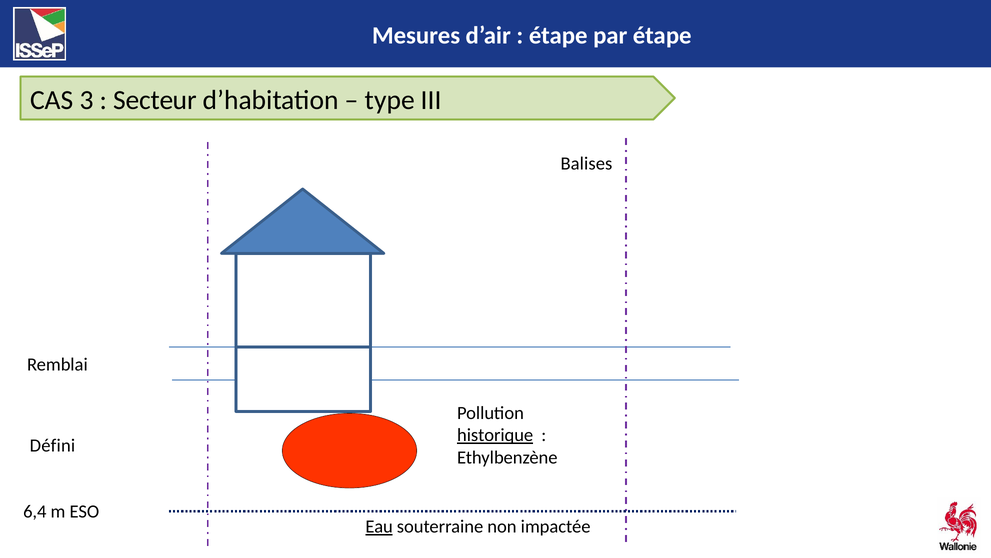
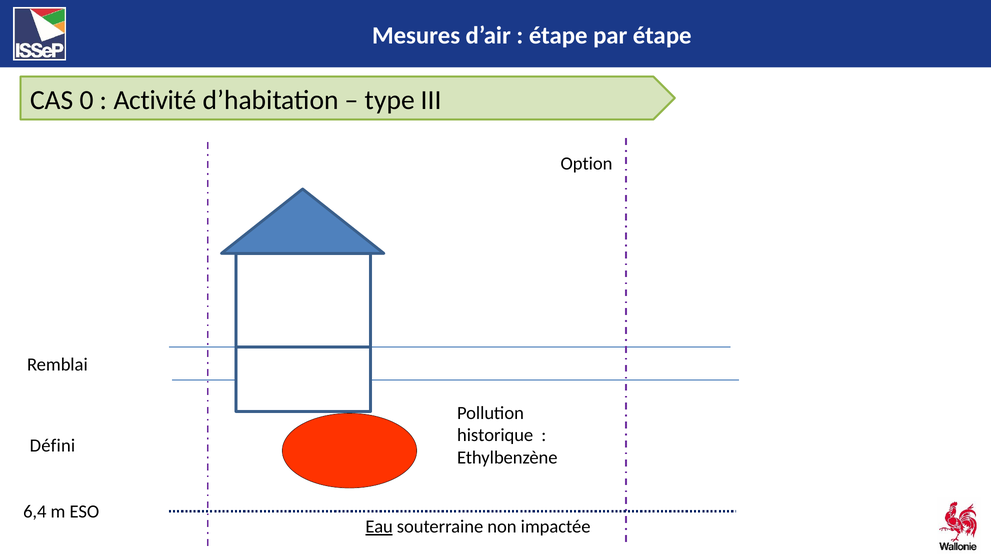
CAS 3: 3 -> 0
Secteur: Secteur -> Activité
Balises: Balises -> Option
historique underline: present -> none
